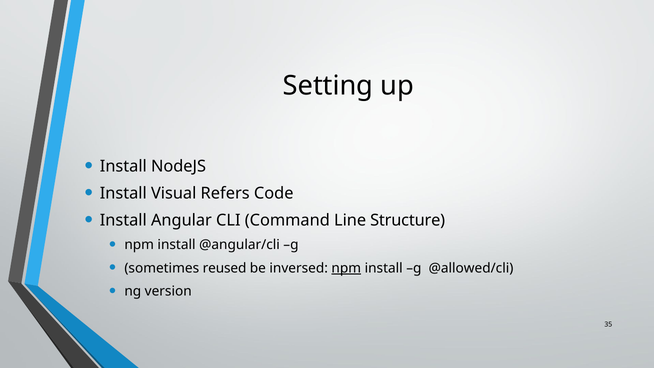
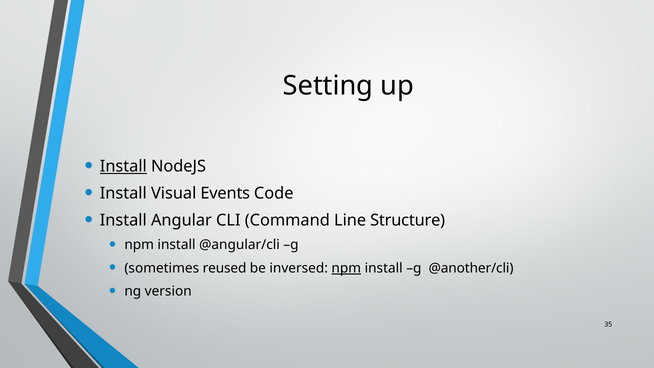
Install at (123, 166) underline: none -> present
Refers: Refers -> Events
@allowed/cli: @allowed/cli -> @another/cli
